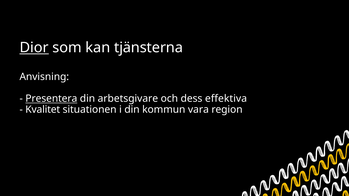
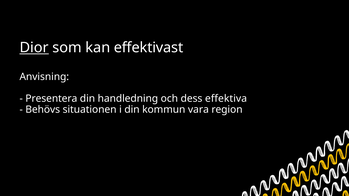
tjänsterna: tjänsterna -> effektivast
Presentera underline: present -> none
arbetsgivare: arbetsgivare -> handledning
Kvalitet: Kvalitet -> Behövs
